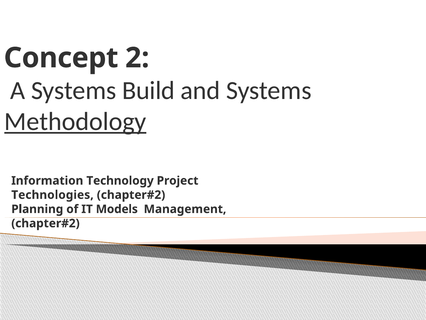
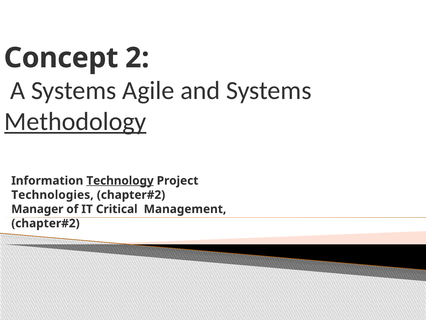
Build: Build -> Agile
Technology underline: none -> present
Planning: Planning -> Manager
Models: Models -> Critical
